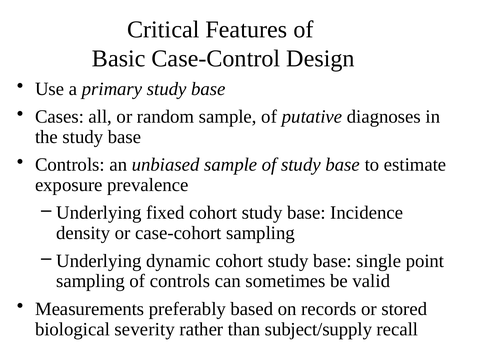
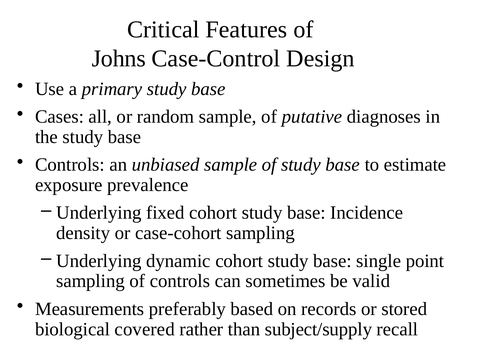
Basic: Basic -> Johns
severity: severity -> covered
